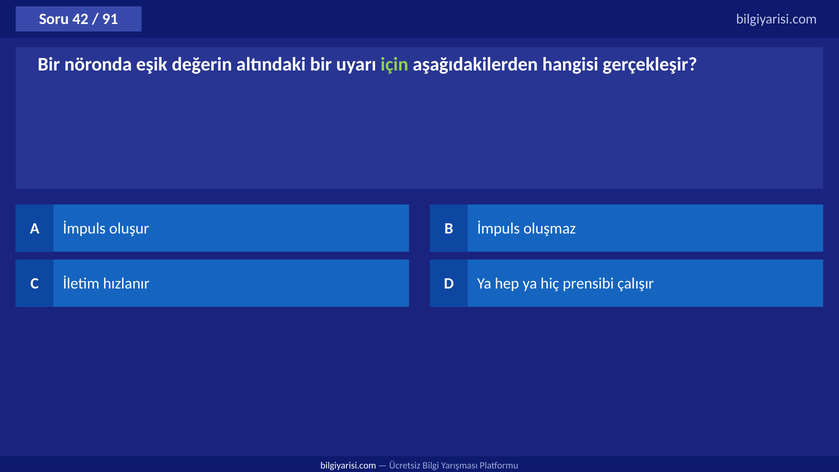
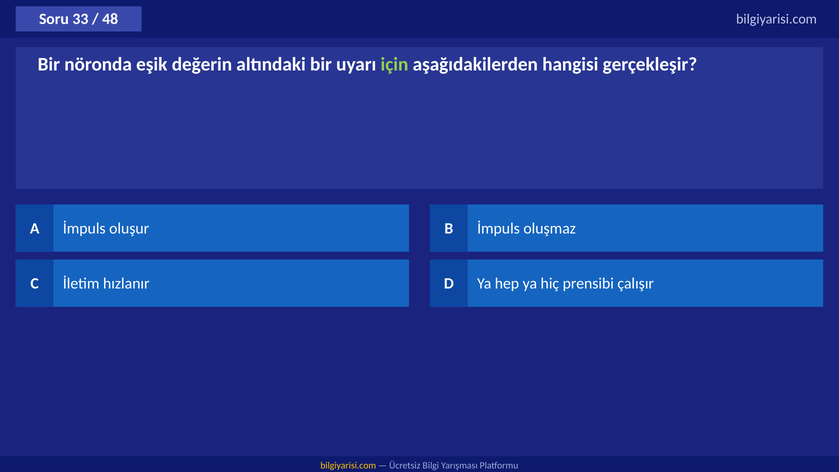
42: 42 -> 33
91: 91 -> 48
bilgiyarisi.com at (348, 465) colour: white -> yellow
